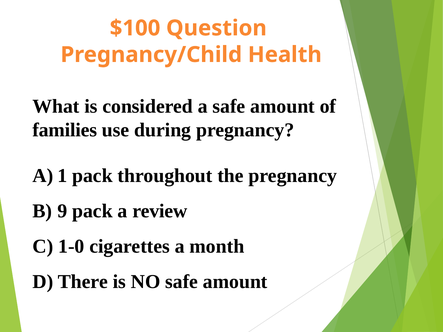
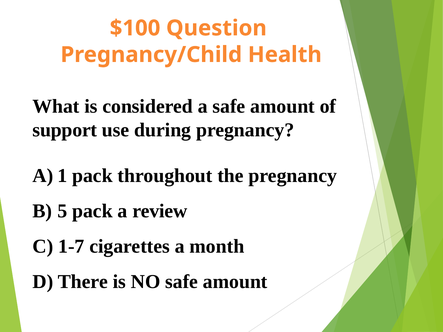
families: families -> support
9: 9 -> 5
1-0: 1-0 -> 1-7
